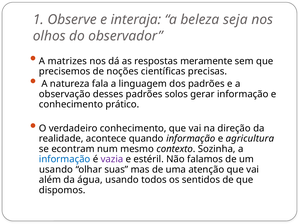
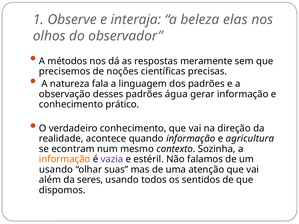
seja: seja -> elas
matrizes: matrizes -> métodos
solos: solos -> água
informação at (65, 159) colour: blue -> orange
água: água -> seres
